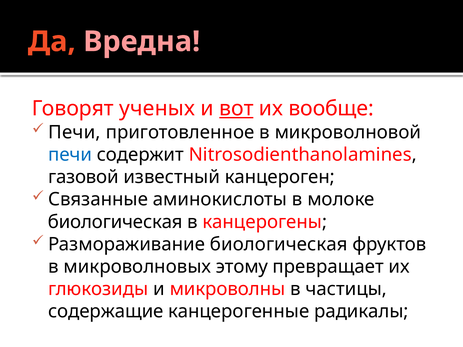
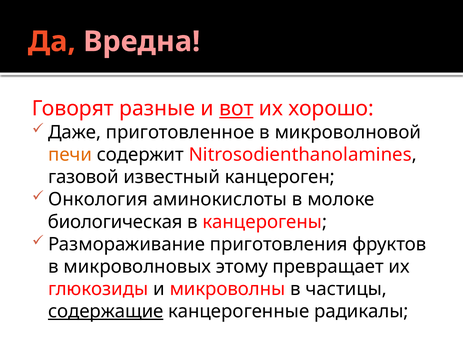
ученых: ученых -> разные
вообще: вообще -> хорошо
Печи at (74, 132): Печи -> Даже
печи at (70, 155) colour: blue -> orange
Связанные: Связанные -> Онкология
Размораживание биологическая: биологическая -> приготовления
содержащие underline: none -> present
